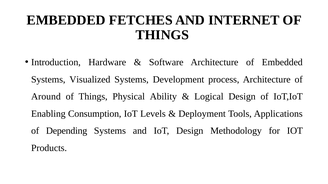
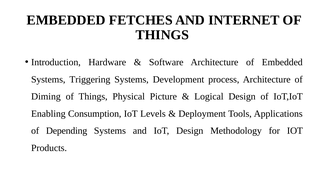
Visualized: Visualized -> Triggering
Around: Around -> Diming
Ability: Ability -> Picture
